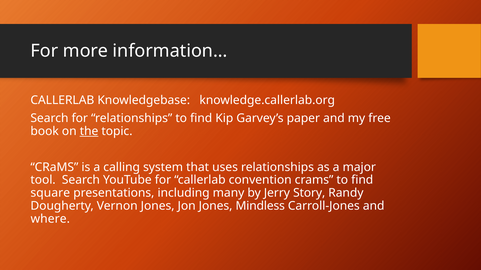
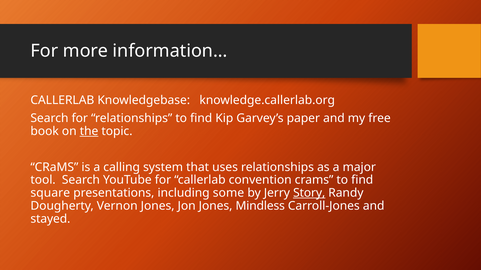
many: many -> some
Story underline: none -> present
where: where -> stayed
